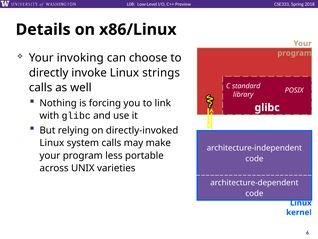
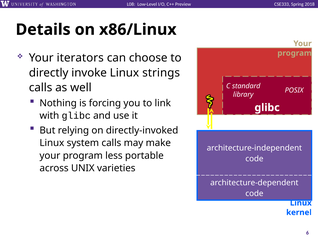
invoking: invoking -> iterators
